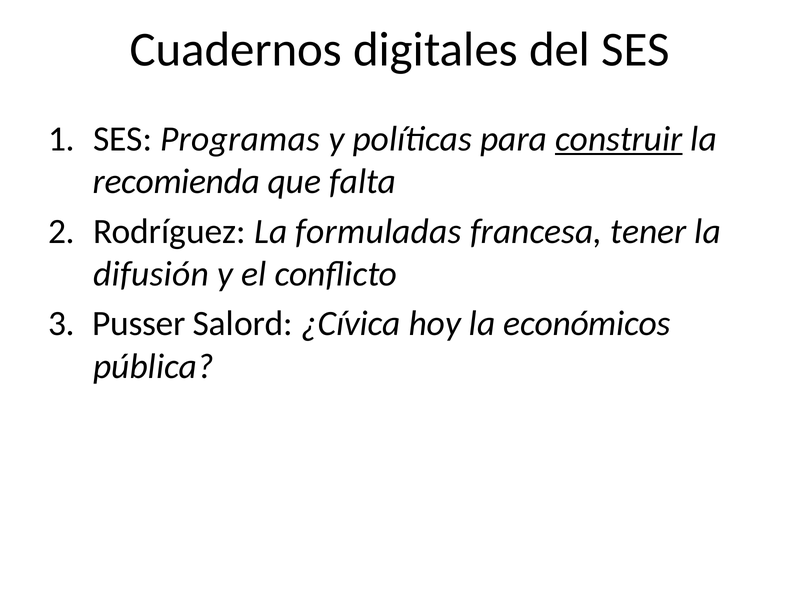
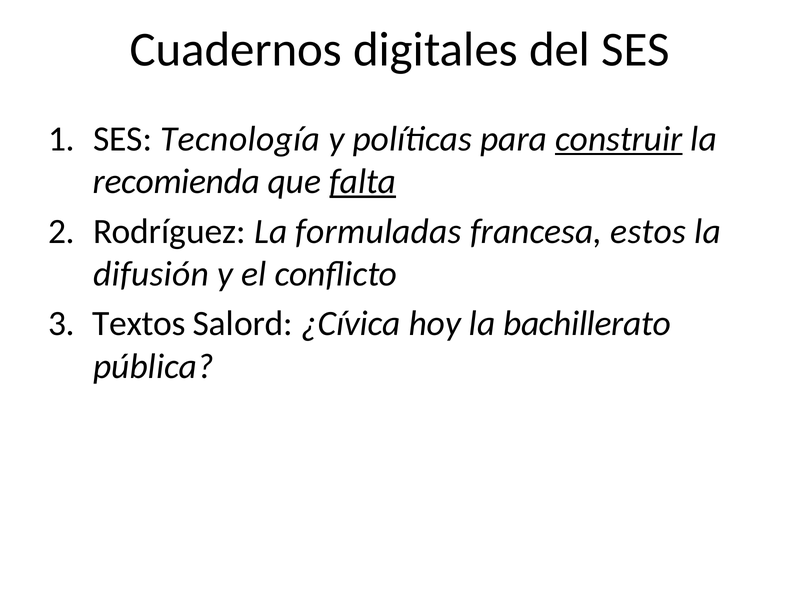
Programas: Programas -> Tecnología
falta underline: none -> present
tener: tener -> estos
Pusser: Pusser -> Textos
económicos: económicos -> bachillerato
